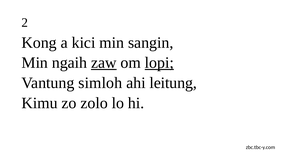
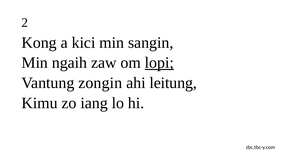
zaw underline: present -> none
simloh: simloh -> zongin
zolo: zolo -> iang
